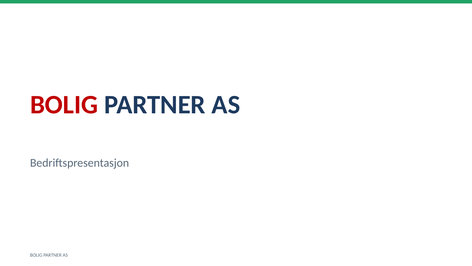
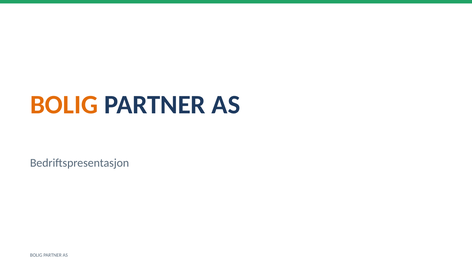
BOLIG at (64, 105) colour: red -> orange
